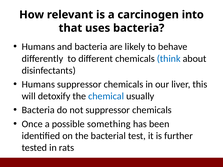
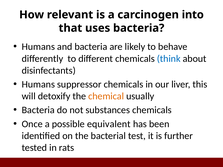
chemical colour: blue -> orange
not suppressor: suppressor -> substances
something: something -> equivalent
